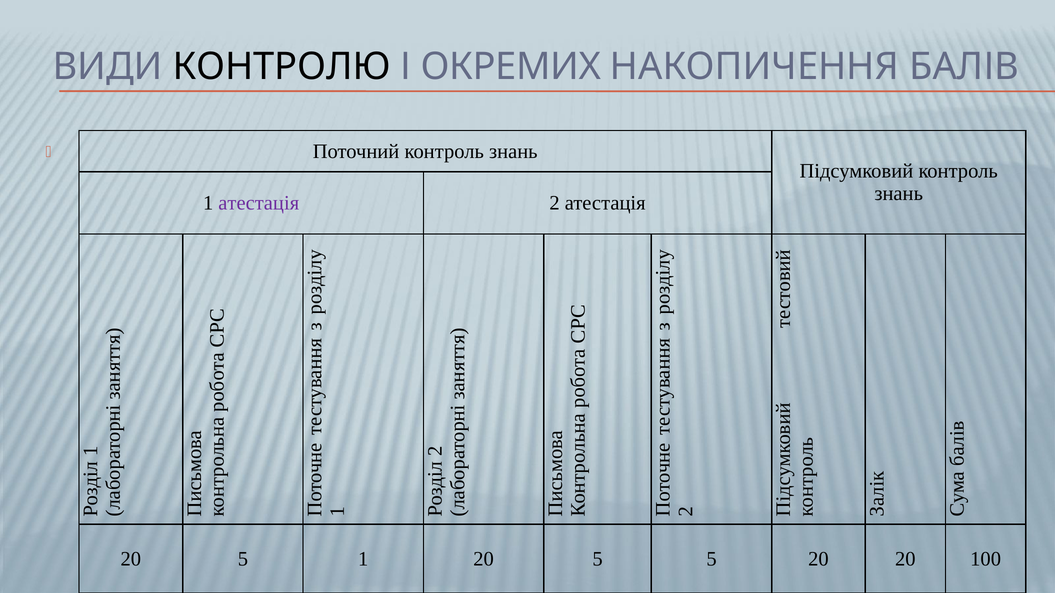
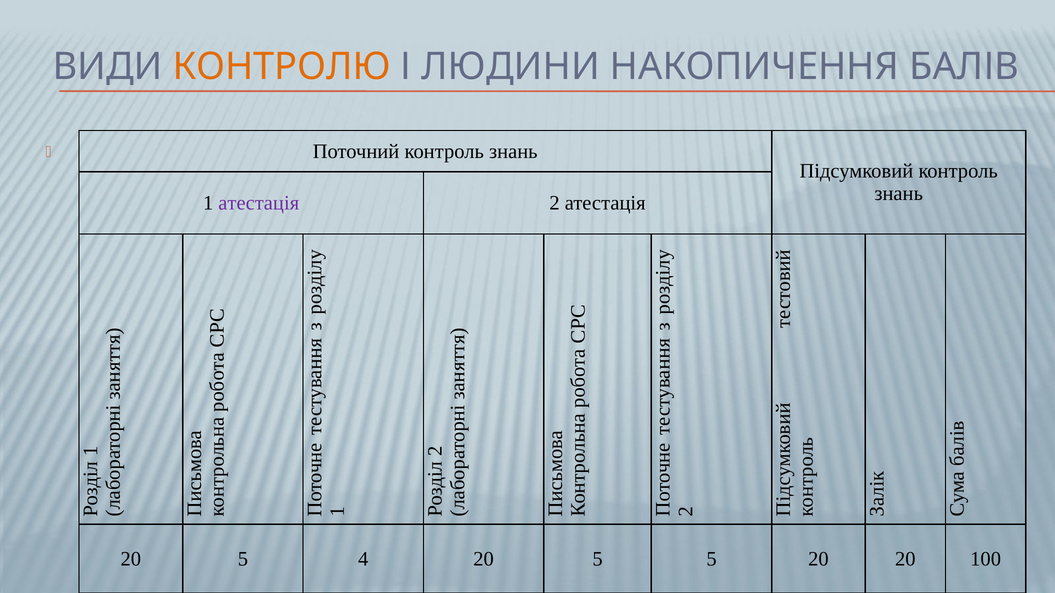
КОНТРОЛЮ colour: black -> orange
ОКРЕМИХ: ОКРЕМИХ -> ЛЮДИНИ
5 1: 1 -> 4
